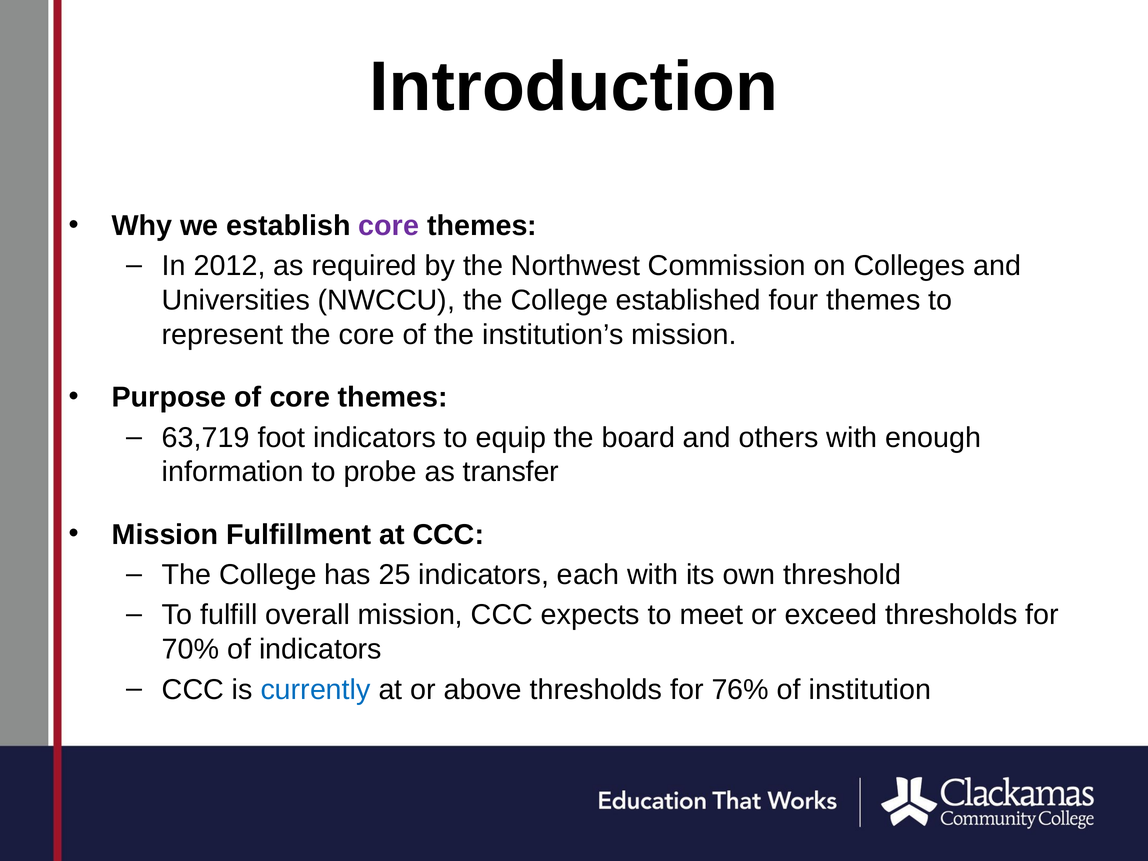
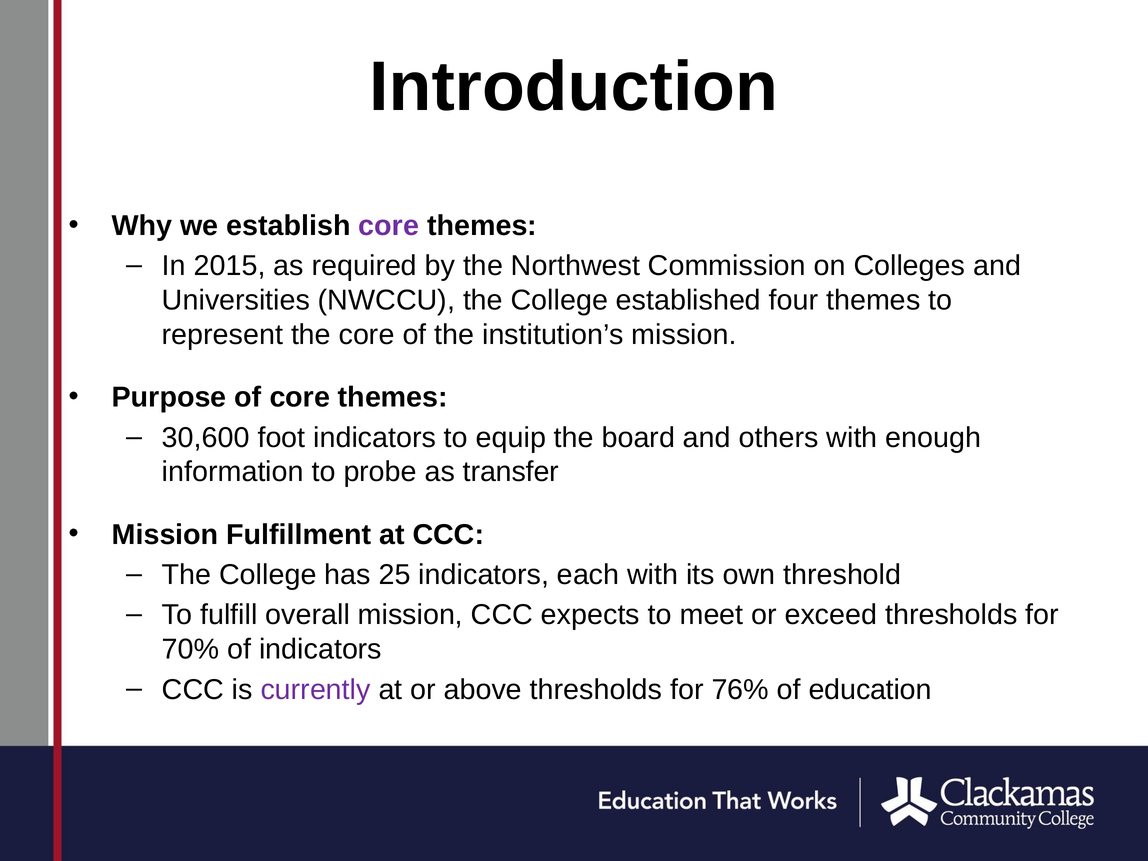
2012: 2012 -> 2015
63,719: 63,719 -> 30,600
currently colour: blue -> purple
institution: institution -> education
